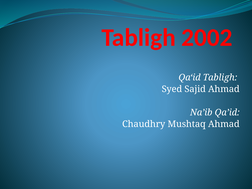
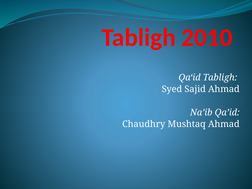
2002: 2002 -> 2010
